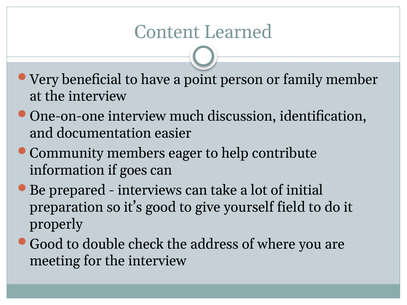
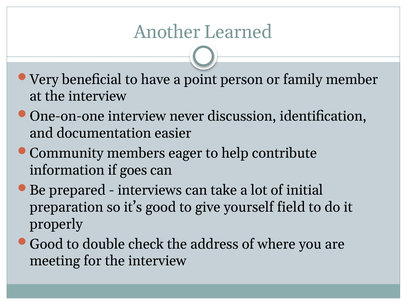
Content: Content -> Another
much: much -> never
